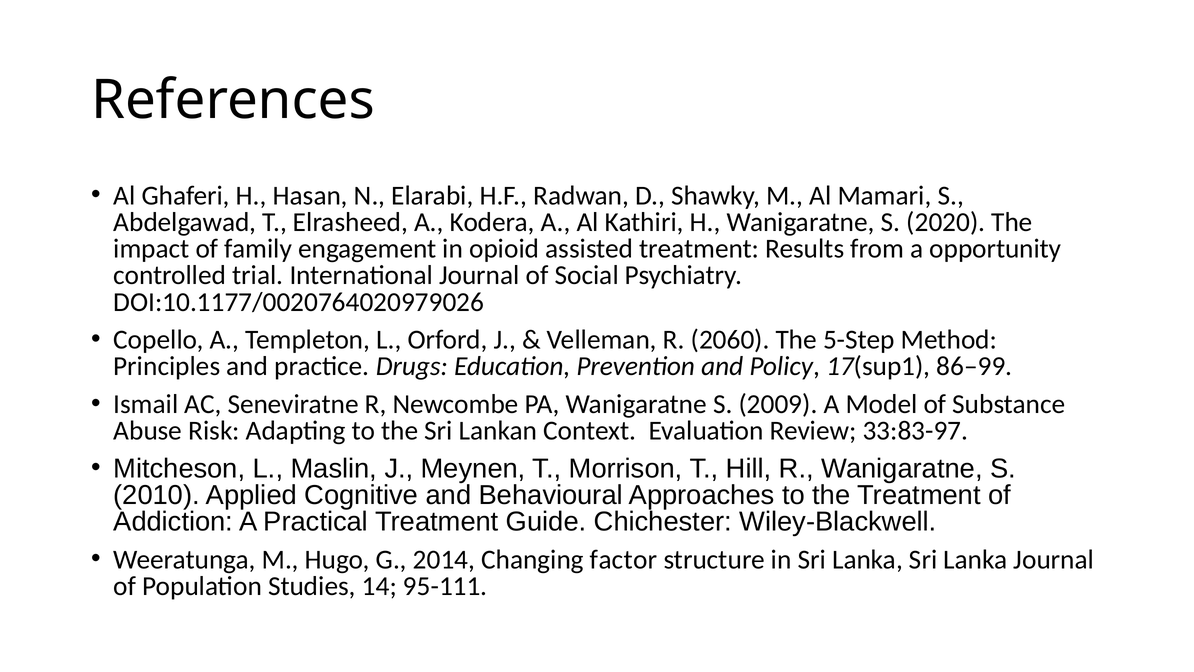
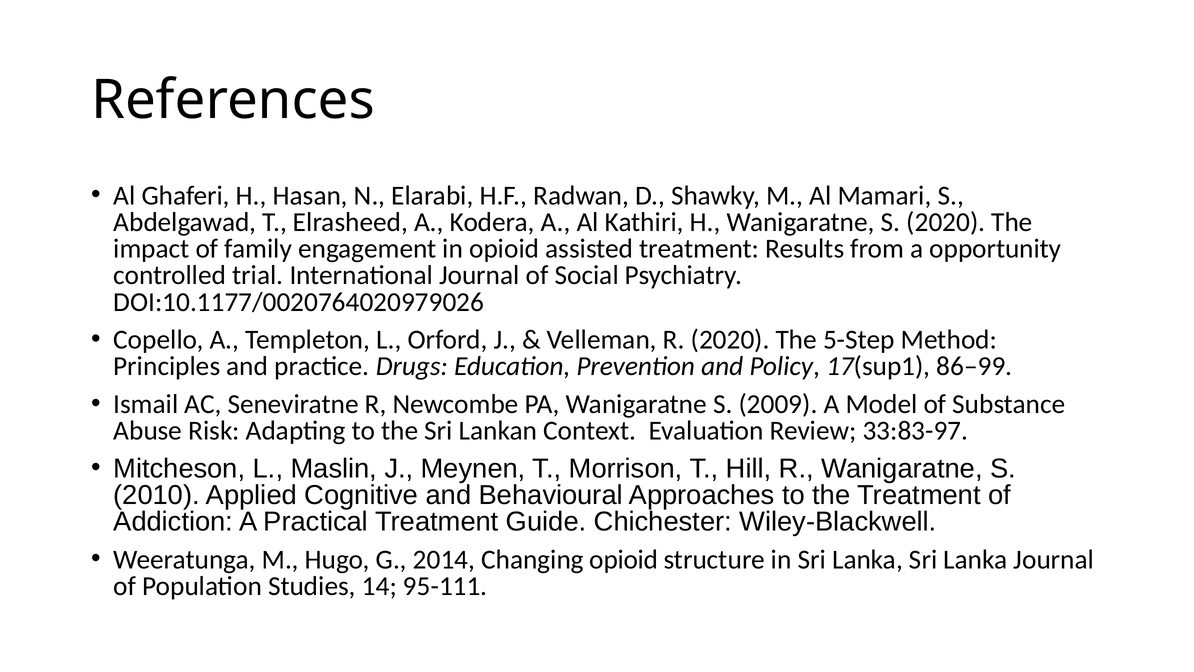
R 2060: 2060 -> 2020
Changing factor: factor -> opioid
